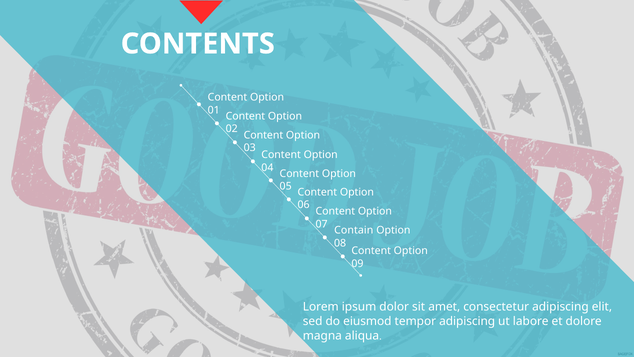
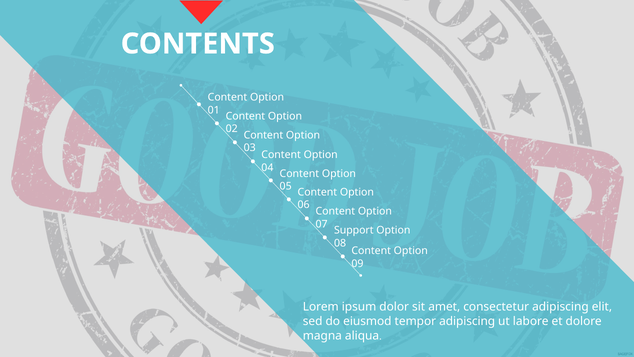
Contain: Contain -> Support
